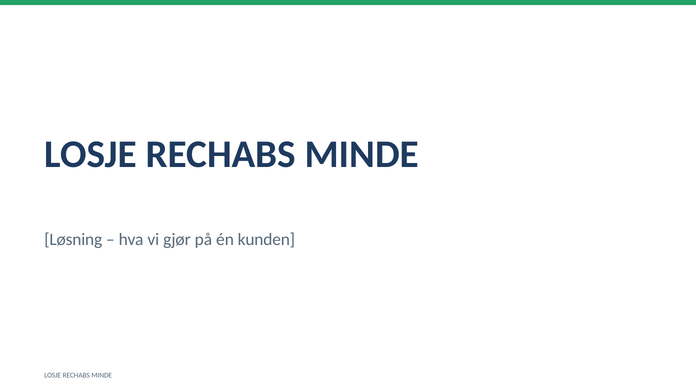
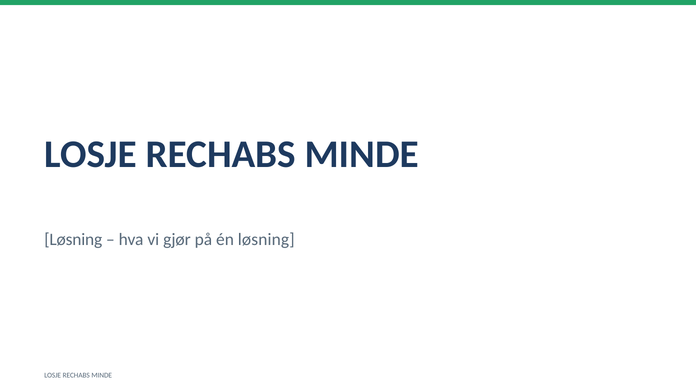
én kunden: kunden -> løsning
